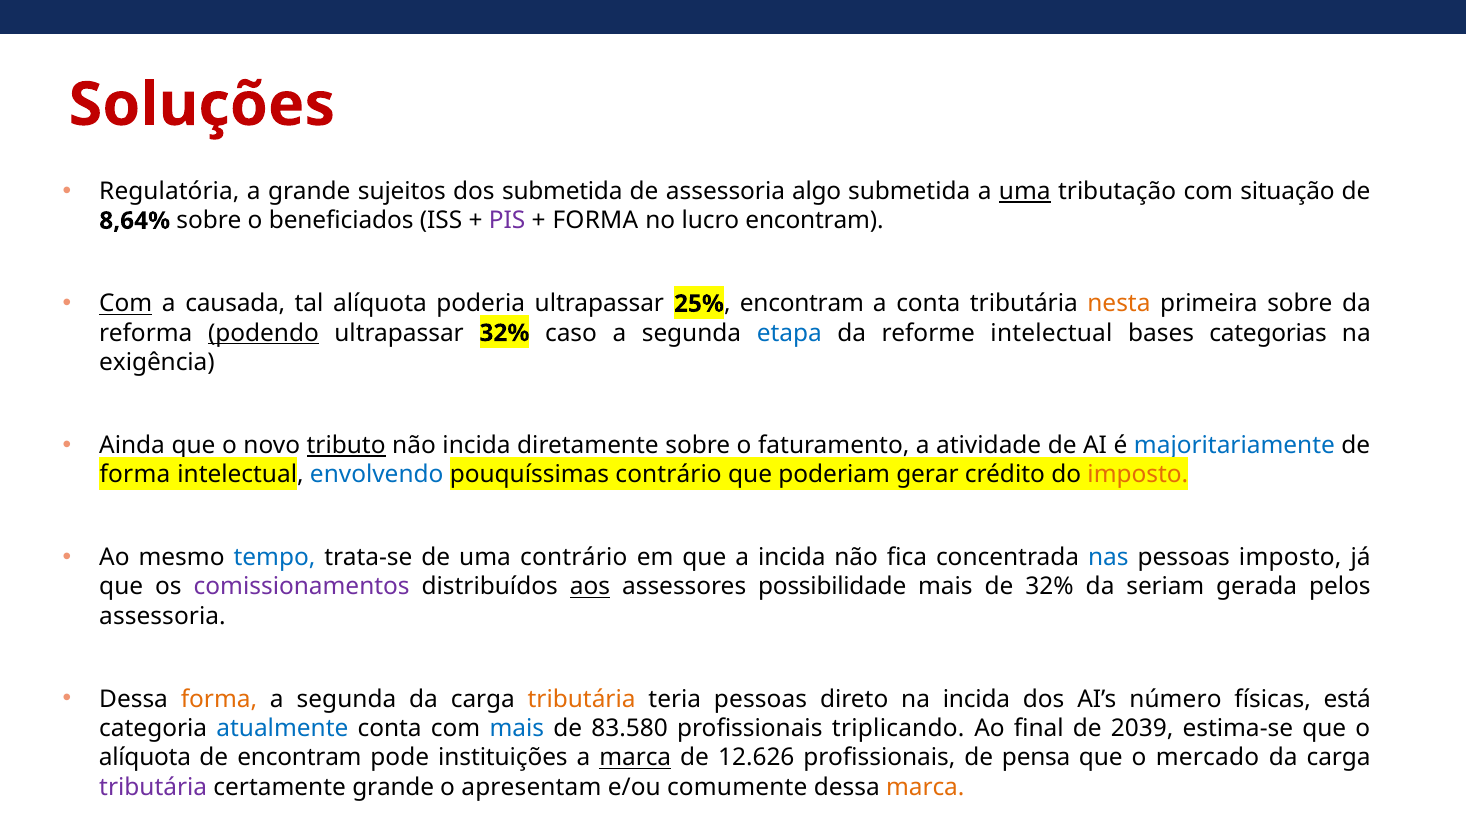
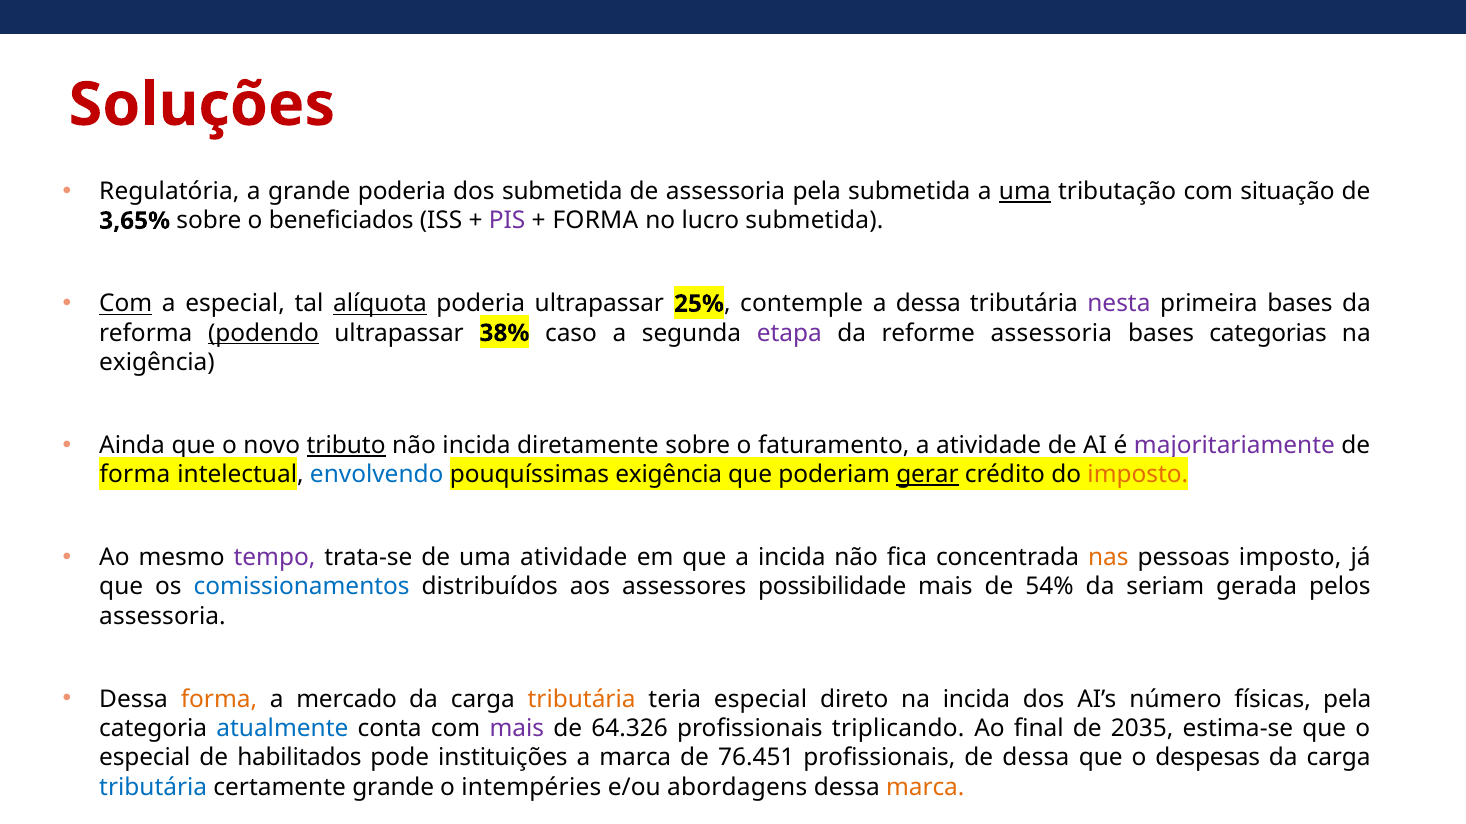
grande sujeitos: sujeitos -> poderia
assessoria algo: algo -> pela
8,64%: 8,64% -> 3,65%
lucro encontram: encontram -> submetida
a causada: causada -> especial
alíquota at (380, 304) underline: none -> present
encontram at (802, 304): encontram -> contemple
a conta: conta -> dessa
nesta colour: orange -> purple
primeira sobre: sobre -> bases
ultrapassar 32%: 32% -> 38%
etapa colour: blue -> purple
reforme intelectual: intelectual -> assessoria
majoritariamente colour: blue -> purple
pouquíssimas contrário: contrário -> exigência
gerar underline: none -> present
tempo colour: blue -> purple
uma contrário: contrário -> atividade
nas colour: blue -> orange
comissionamentos colour: purple -> blue
aos underline: present -> none
de 32%: 32% -> 54%
segunda at (346, 700): segunda -> mercado
teria pessoas: pessoas -> especial
físicas está: está -> pela
mais at (517, 729) colour: blue -> purple
83.580: 83.580 -> 64.326
2039: 2039 -> 2035
alíquota at (145, 758): alíquota -> especial
de encontram: encontram -> habilitados
marca at (635, 758) underline: present -> none
12.626: 12.626 -> 76.451
de pensa: pensa -> dessa
mercado: mercado -> despesas
tributária at (153, 788) colour: purple -> blue
apresentam: apresentam -> intempéries
comumente: comumente -> abordagens
